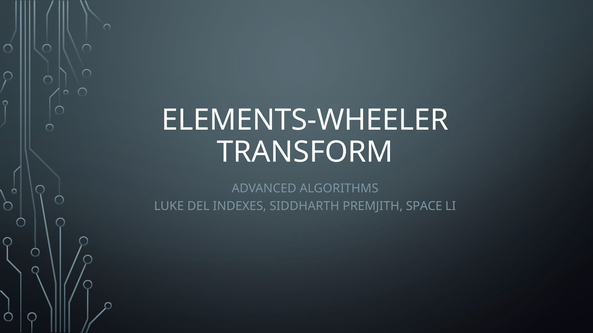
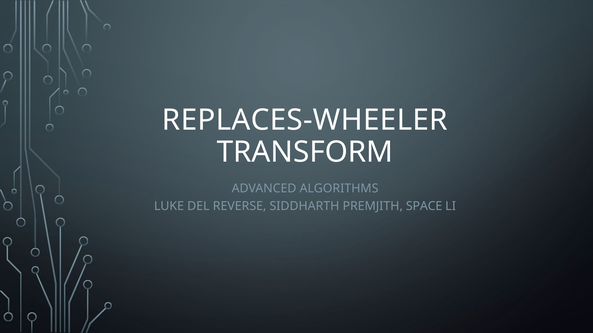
ELEMENTS-WHEELER: ELEMENTS-WHEELER -> REPLACES-WHEELER
INDEXES: INDEXES -> REVERSE
